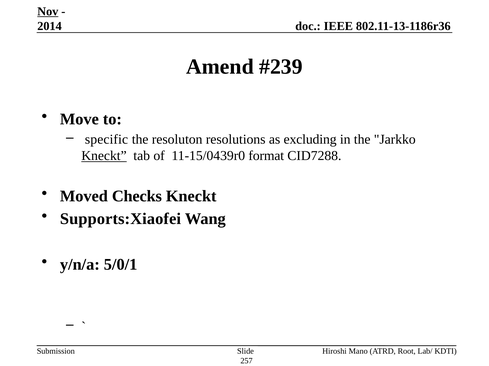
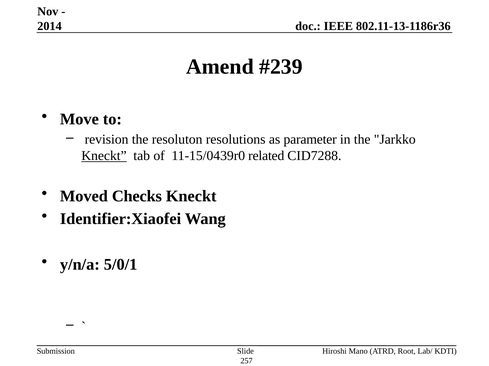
Nov underline: present -> none
specific: specific -> revision
excluding: excluding -> parameter
format: format -> related
Supports:Xiaofei: Supports:Xiaofei -> Identifier:Xiaofei
